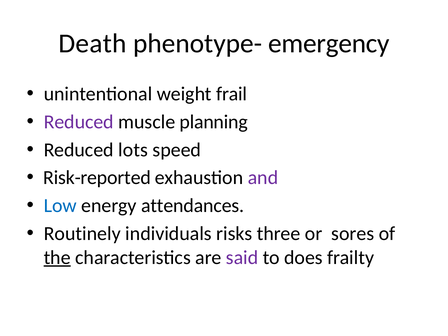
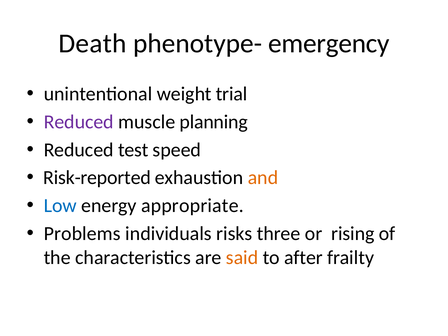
frail: frail -> trial
lots: lots -> test
and colour: purple -> orange
attendances: attendances -> appropriate
Routinely: Routinely -> Problems
sores: sores -> rising
the underline: present -> none
said colour: purple -> orange
does: does -> after
